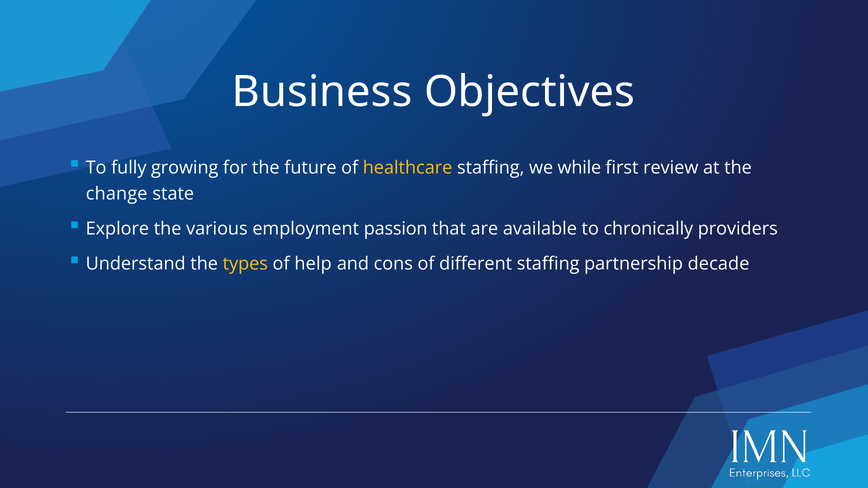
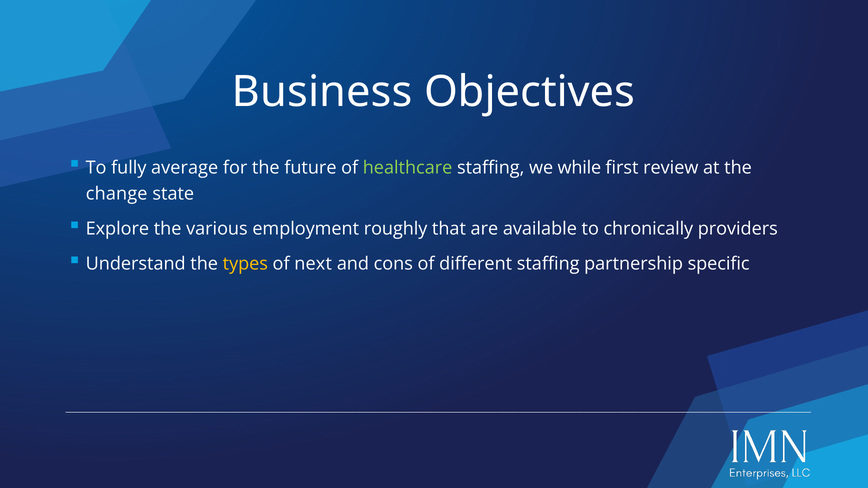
growing: growing -> average
healthcare colour: yellow -> light green
passion: passion -> roughly
help: help -> next
decade: decade -> specific
